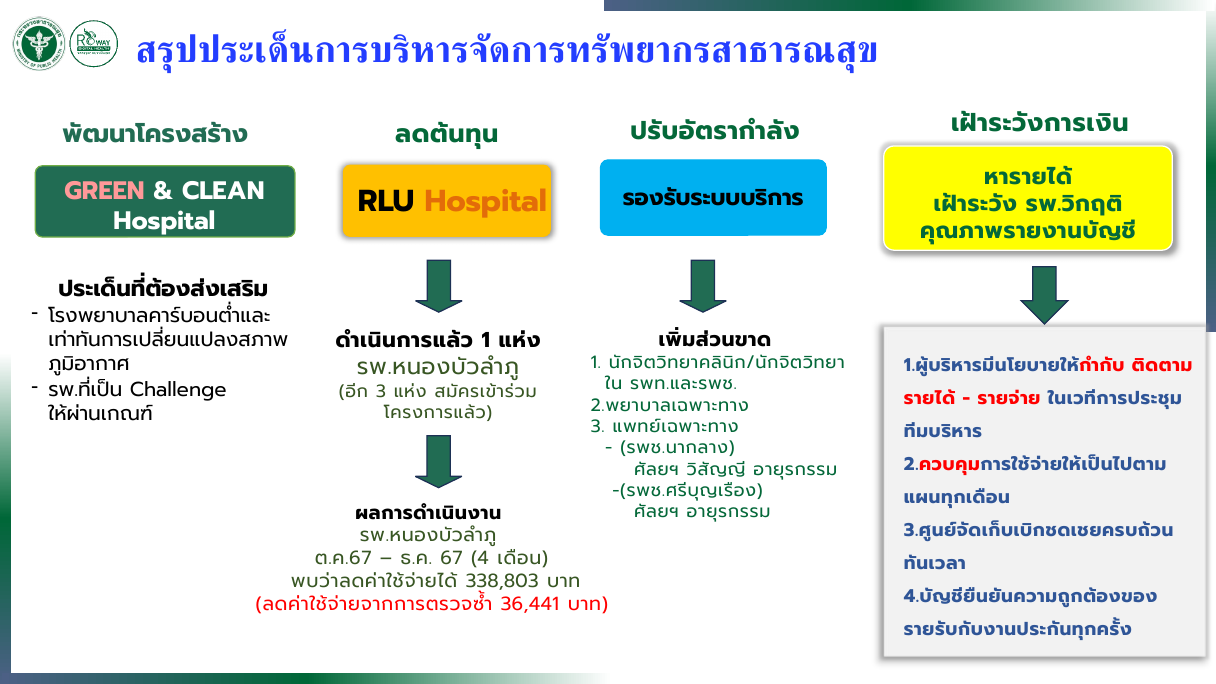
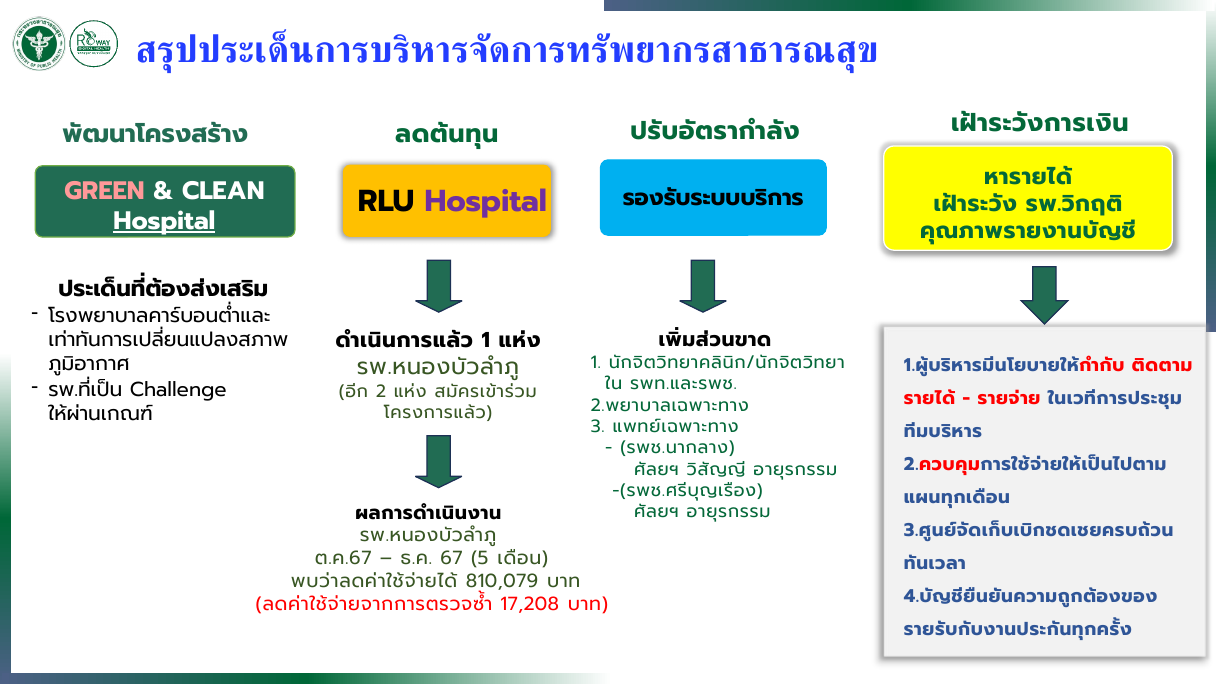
Hospital at (486, 201) colour: orange -> purple
Hospital at (164, 221) underline: none -> present
3 at (381, 391): 3 -> 2
4: 4 -> 5
338,803: 338,803 -> 810,079
36,441: 36,441 -> 17,208
